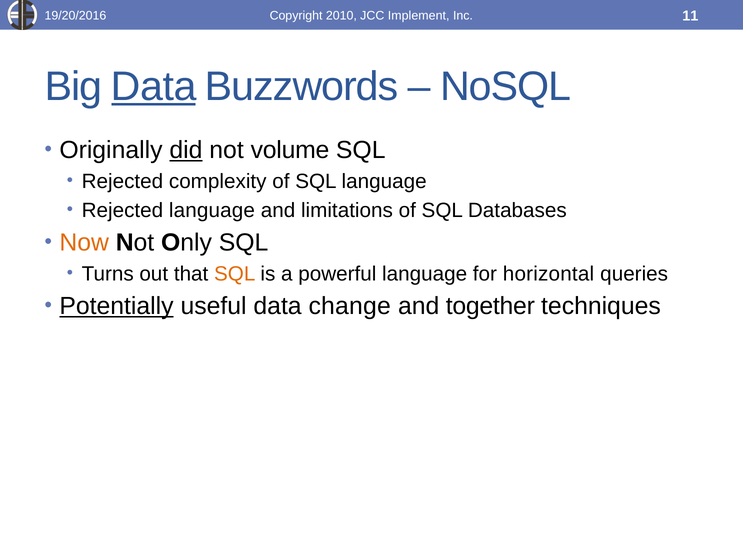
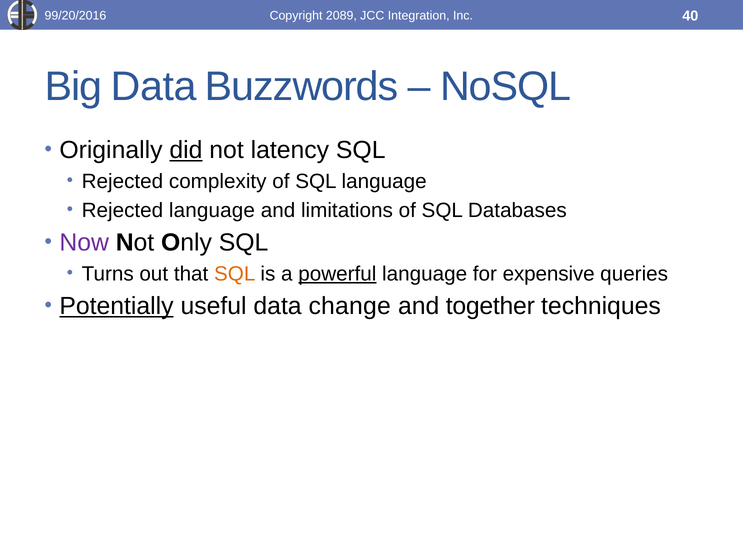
19/20/2016: 19/20/2016 -> 99/20/2016
2010: 2010 -> 2089
Implement: Implement -> Integration
11: 11 -> 40
Data at (154, 86) underline: present -> none
volume: volume -> latency
Now colour: orange -> purple
powerful underline: none -> present
horizontal: horizontal -> expensive
